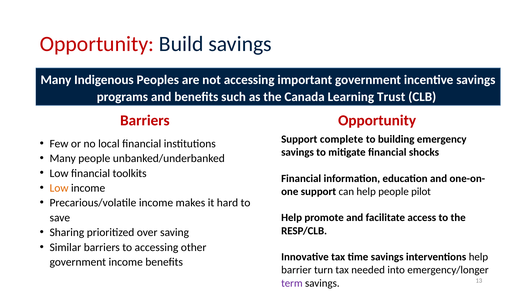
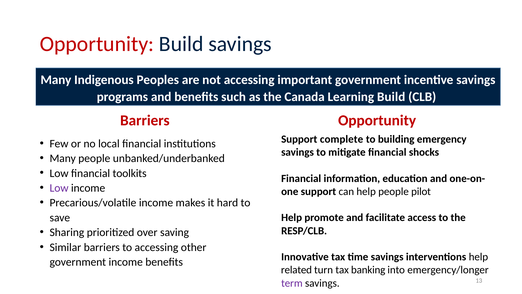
Learning Trust: Trust -> Build
Low at (59, 188) colour: orange -> purple
barrier: barrier -> related
needed: needed -> banking
